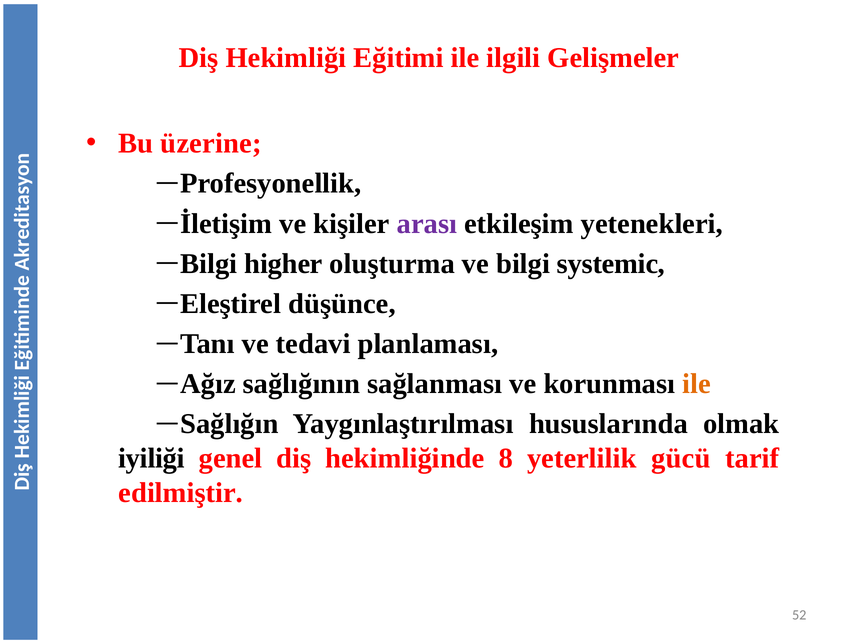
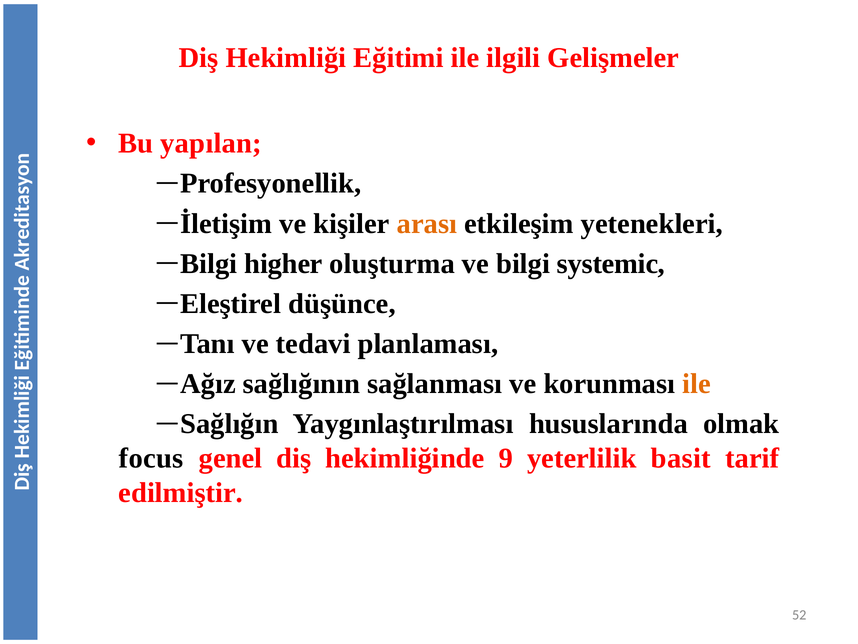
üzerine: üzerine -> yapılan
arası colour: purple -> orange
iyiliği: iyiliği -> focus
8: 8 -> 9
gücü: gücü -> basit
